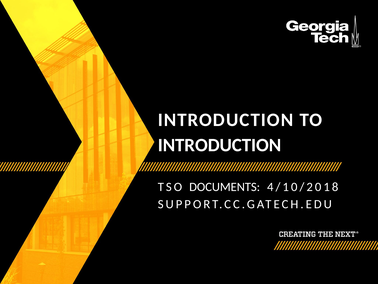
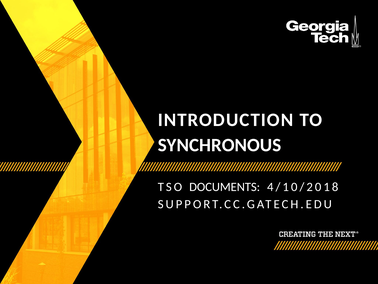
INTRODUCTION at (220, 145): INTRODUCTION -> SYNCHRONOUS
